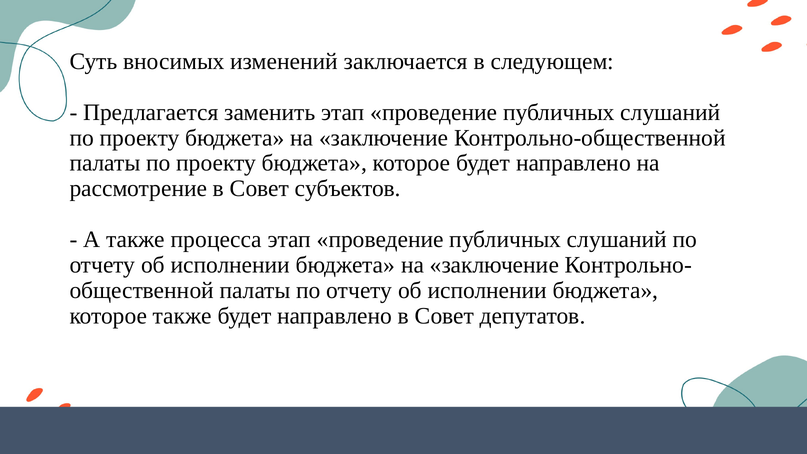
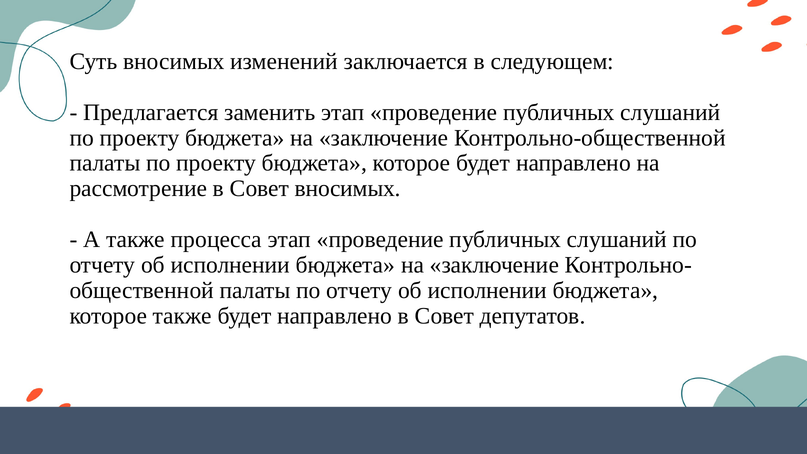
Совет субъектов: субъектов -> вносимых
